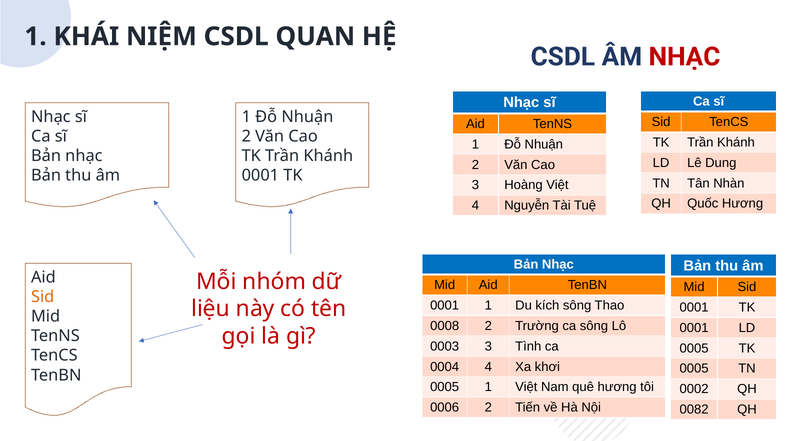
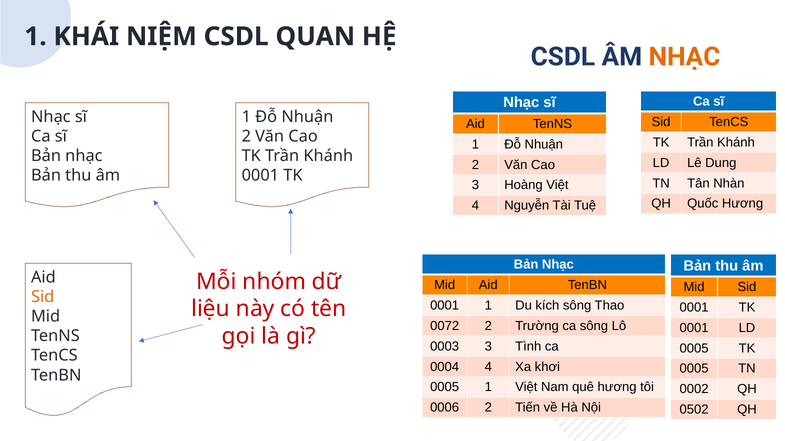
NHẠC at (684, 57) colour: red -> orange
0008: 0008 -> 0072
0082: 0082 -> 0502
